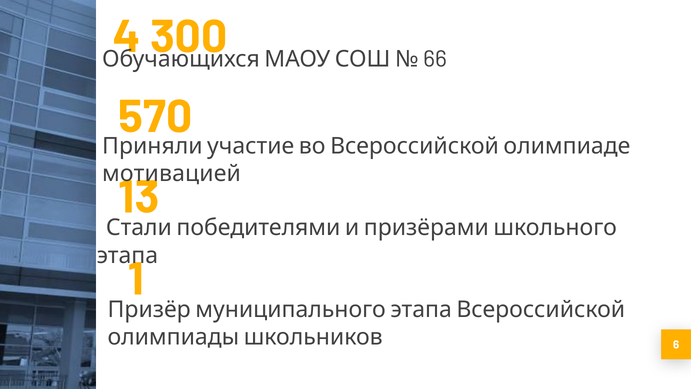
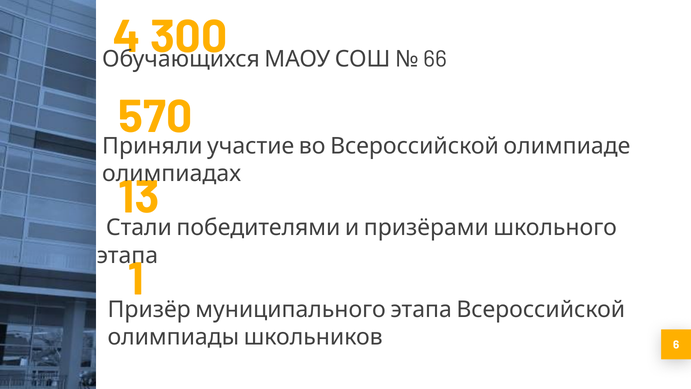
мотивацией: мотивацией -> олимпиадах
